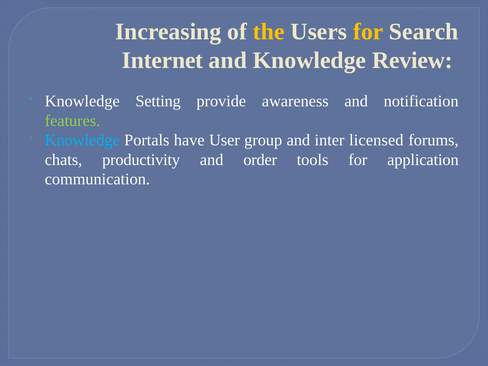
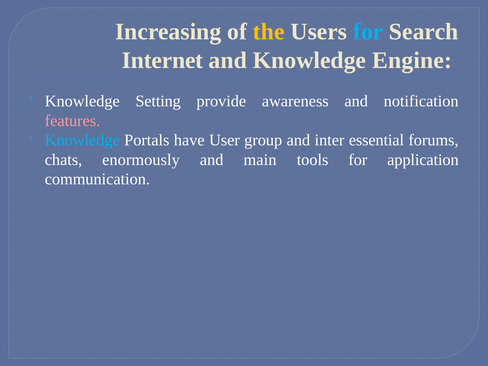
for at (368, 32) colour: yellow -> light blue
Review: Review -> Engine
features colour: light green -> pink
licensed: licensed -> essential
productivity: productivity -> enormously
order: order -> main
